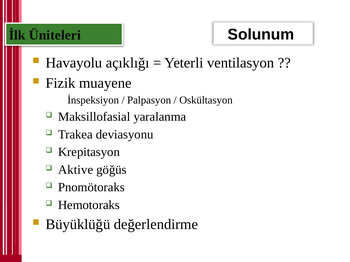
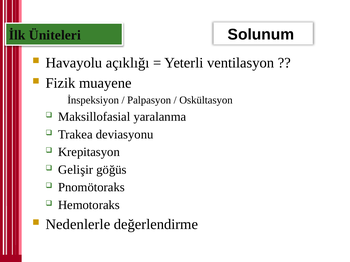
Aktive: Aktive -> Gelişir
Büyüklüğü: Büyüklüğü -> Nedenlerle
